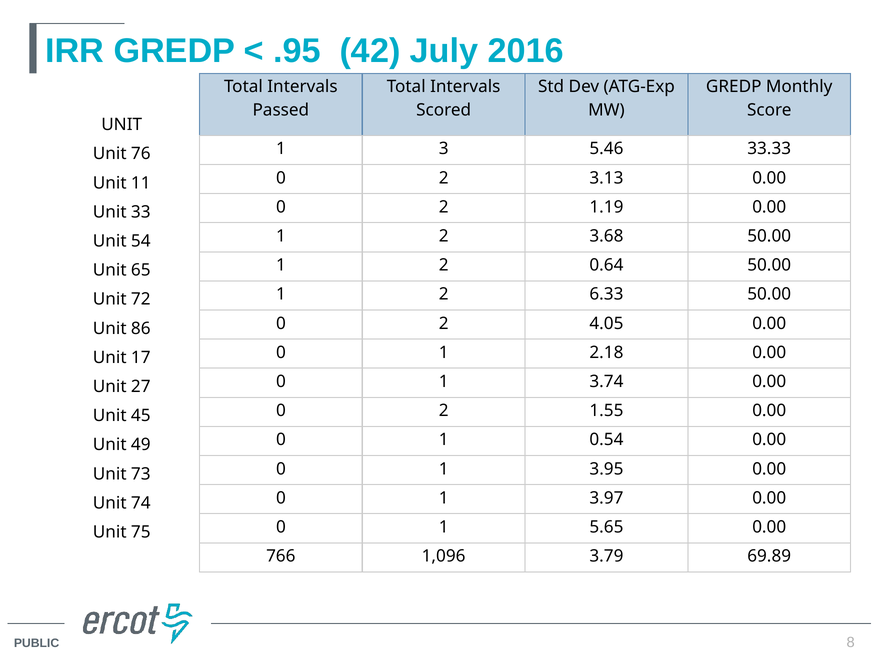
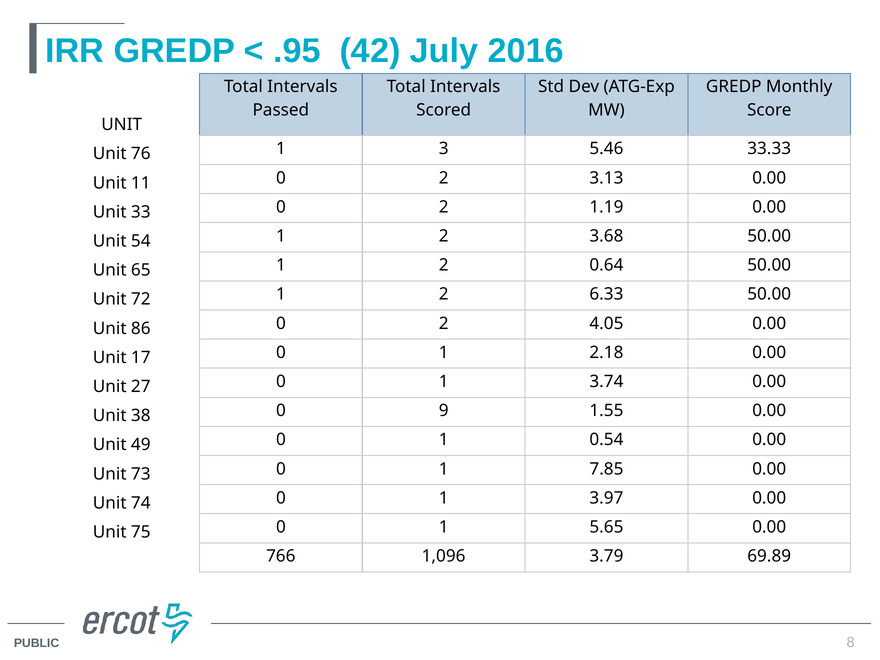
45: 45 -> 38
2 at (444, 411): 2 -> 9
3.95: 3.95 -> 7.85
